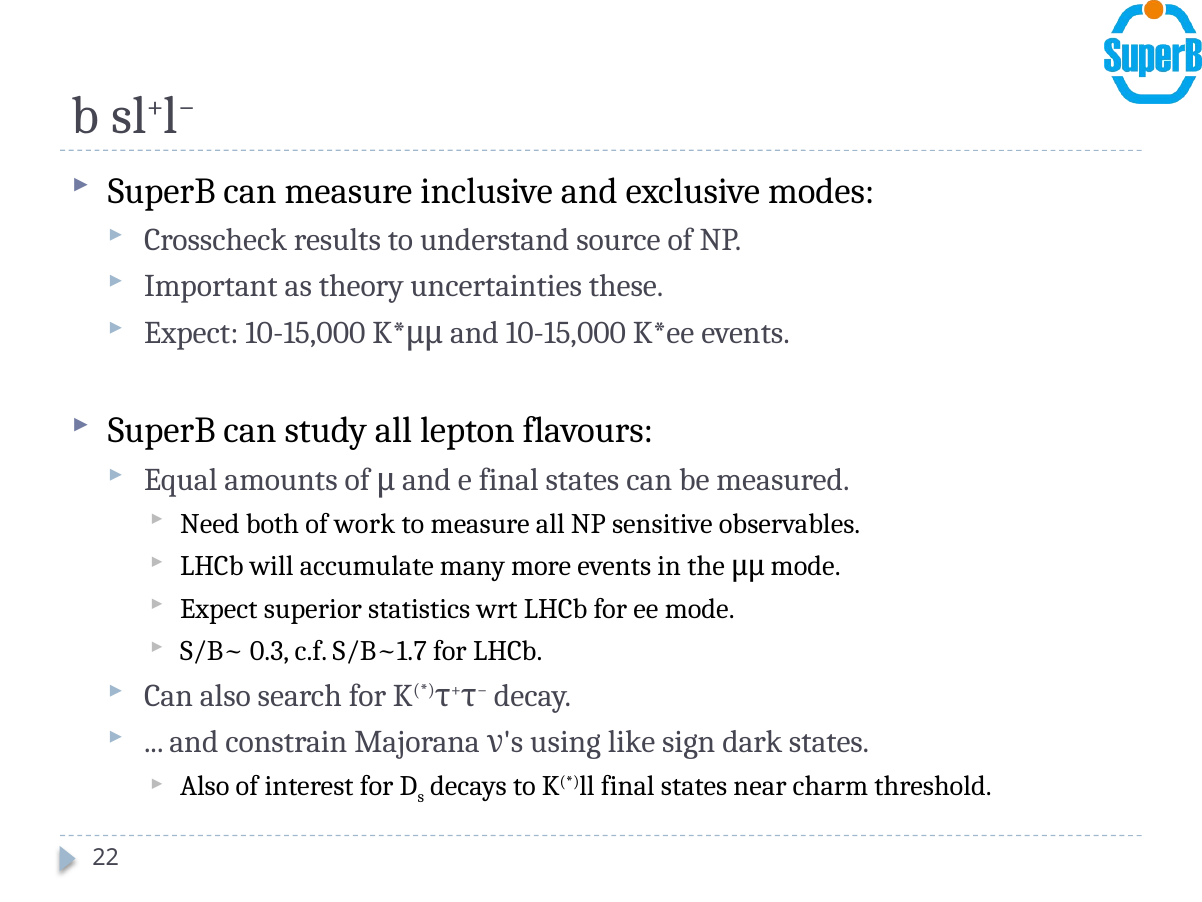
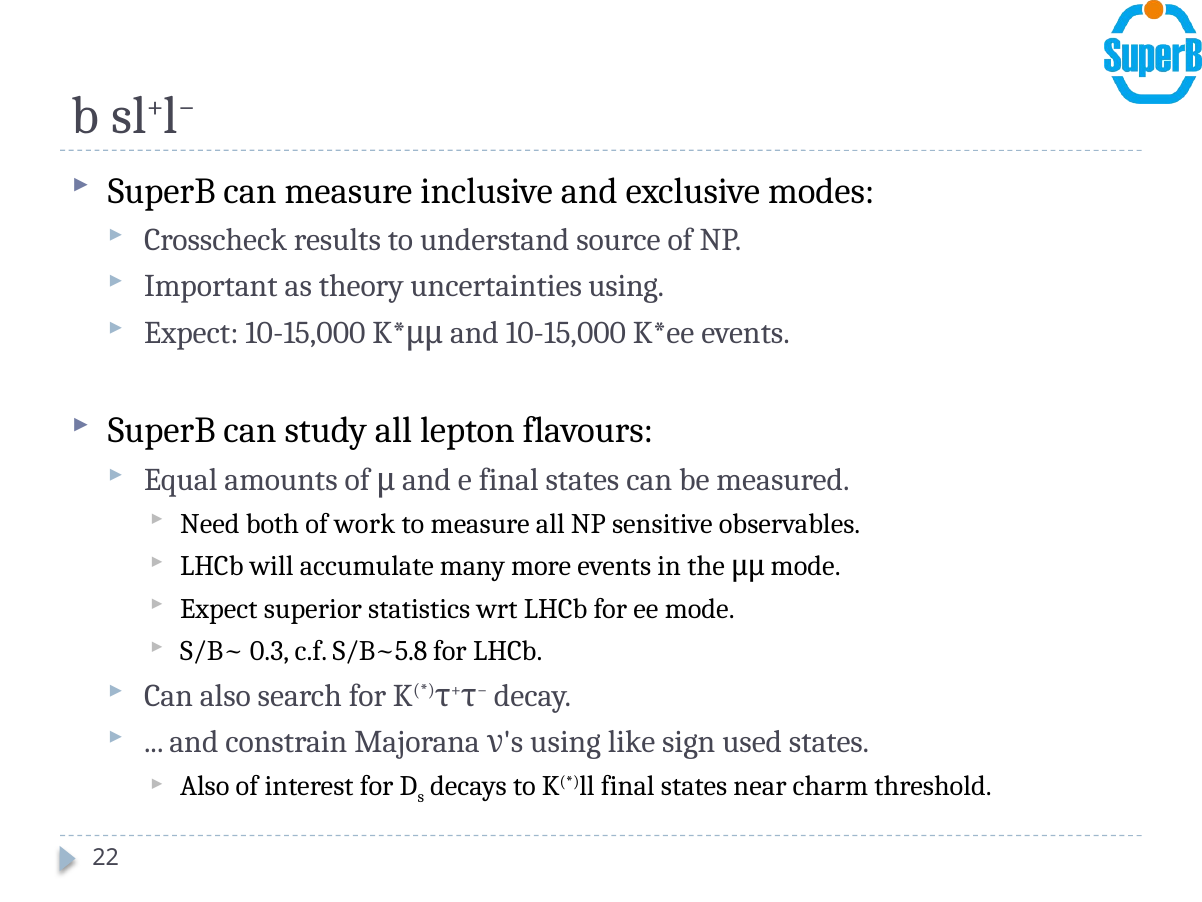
uncertainties these: these -> using
S/B~1.7: S/B~1.7 -> S/B~5.8
dark: dark -> used
